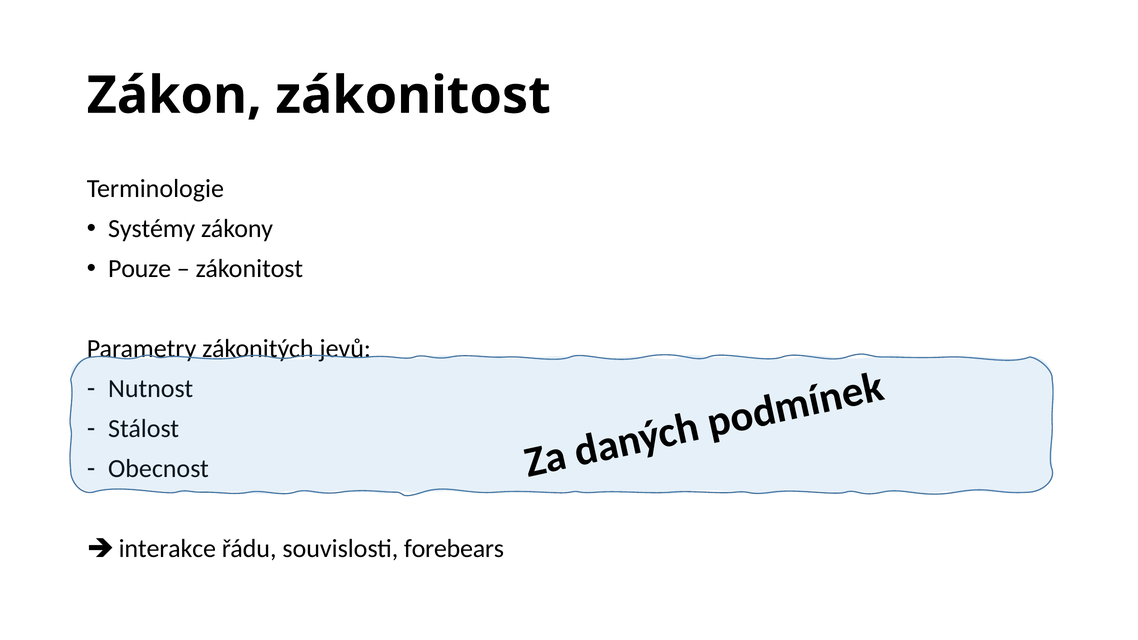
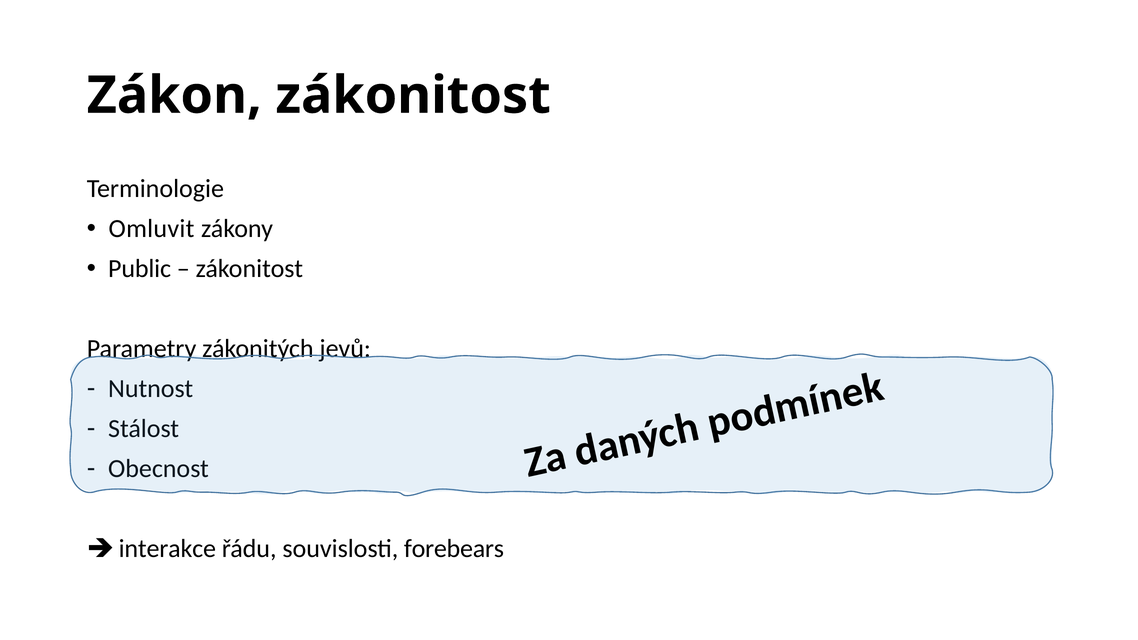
Systémy: Systémy -> Omluvit
Pouze: Pouze -> Public
